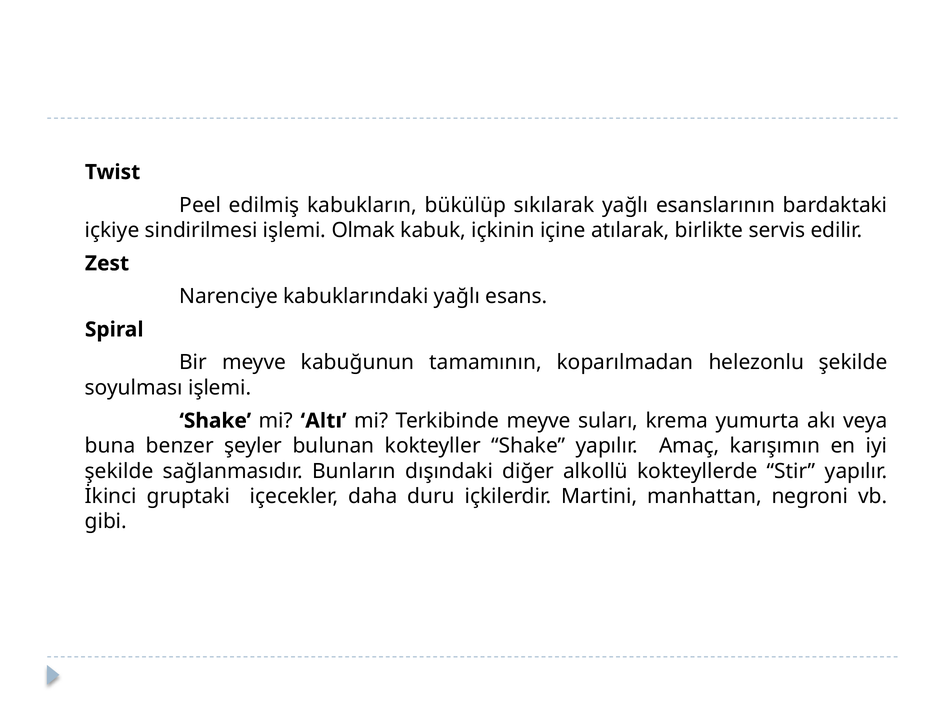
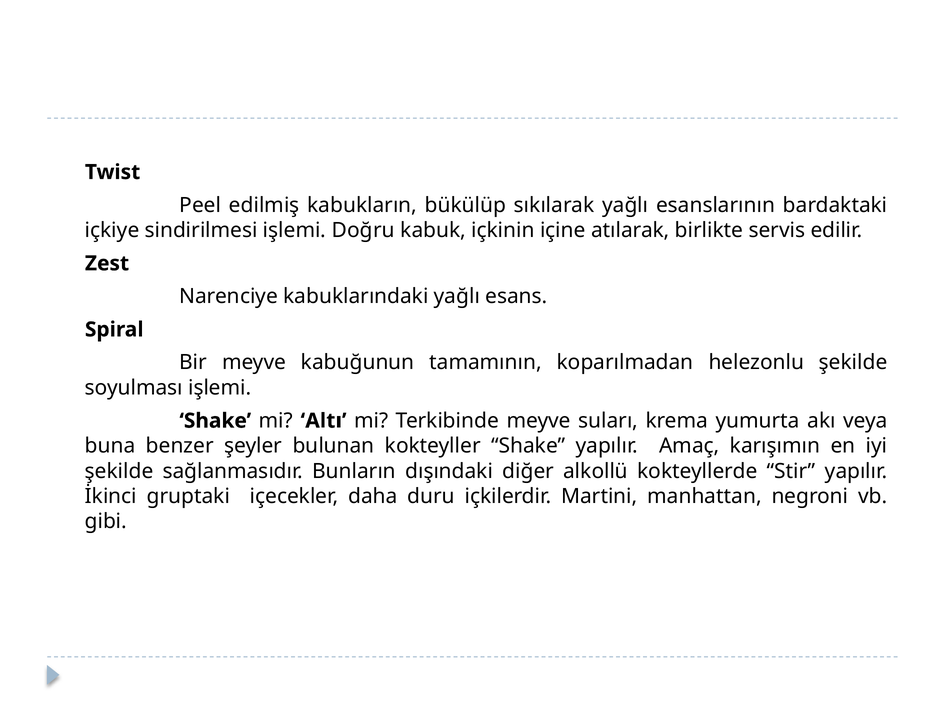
Olmak: Olmak -> Doğru
